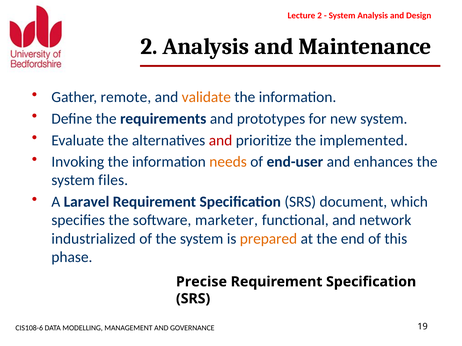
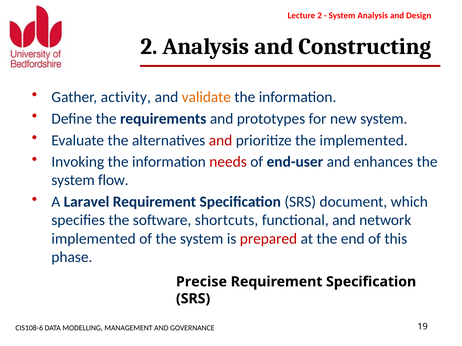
Maintenance: Maintenance -> Constructing
remote: remote -> activity
needs colour: orange -> red
files: files -> flow
marketer: marketer -> shortcuts
industrialized at (94, 239): industrialized -> implemented
prepared colour: orange -> red
